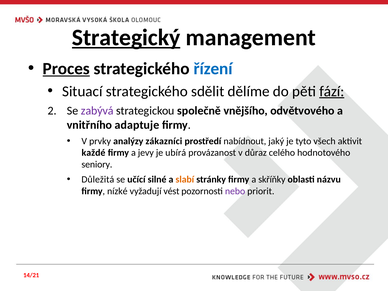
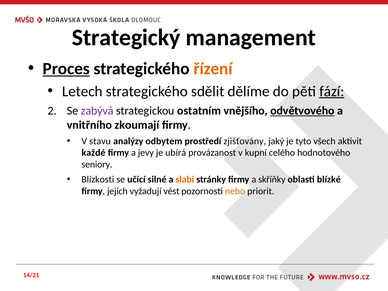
Strategický underline: present -> none
řízení colour: blue -> orange
Situací: Situací -> Letech
společně: společně -> ostatním
odvětvového underline: none -> present
adaptuje: adaptuje -> zkoumají
prvky: prvky -> stavu
zákazníci: zákazníci -> odbytem
nabídnout: nabídnout -> zjišťovány
důraz: důraz -> kupní
Důležitá: Důležitá -> Blízkosti
názvu: názvu -> blízké
nízké: nízké -> jejích
nebo colour: purple -> orange
